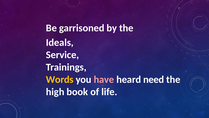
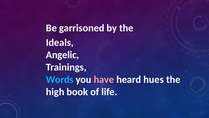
Service: Service -> Angelic
Words colour: yellow -> light blue
need: need -> hues
